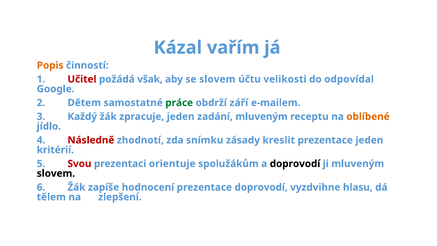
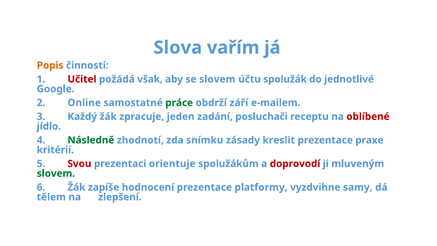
Kázal: Kázal -> Slova
velikosti: velikosti -> spolužák
odpovídal: odpovídal -> jednotlivé
Dětem: Dětem -> Online
zadání mluveným: mluveným -> posluchači
oblíbené colour: orange -> red
Následně colour: red -> green
prezentace jeden: jeden -> praxe
doprovodí at (295, 164) colour: black -> red
slovem at (56, 173) colour: black -> green
prezentace doprovodí: doprovodí -> platformy
hlasu: hlasu -> samy
